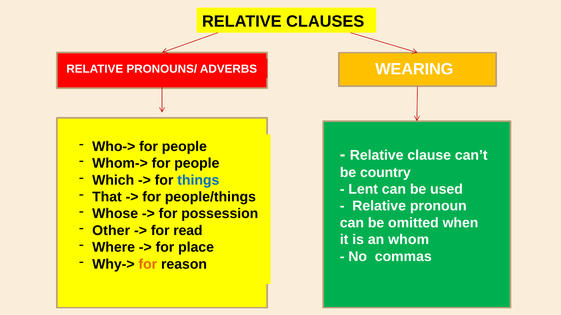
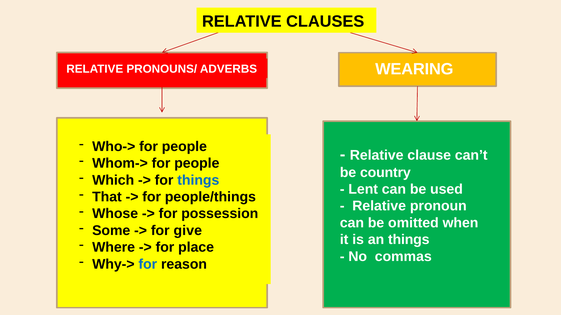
Other: Other -> Some
read: read -> give
an whom: whom -> things
for at (148, 265) colour: orange -> blue
